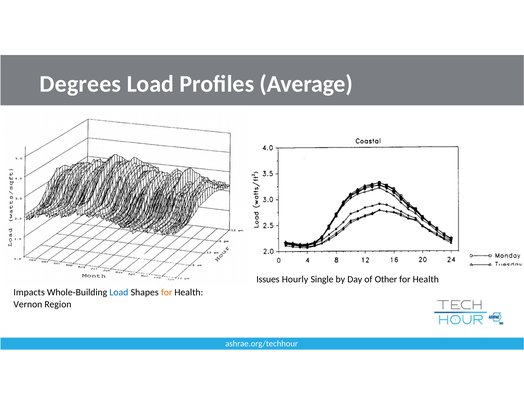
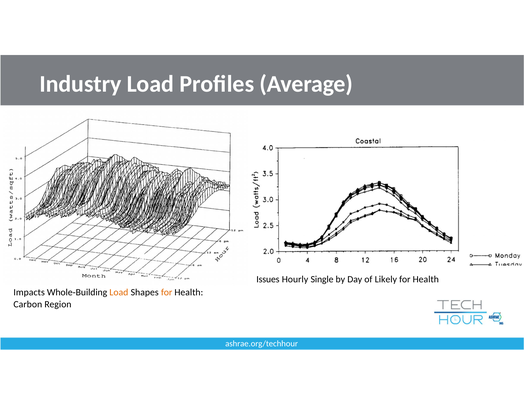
Degrees: Degrees -> Industry
Other: Other -> Likely
Load at (119, 292) colour: blue -> orange
Vernon: Vernon -> Carbon
